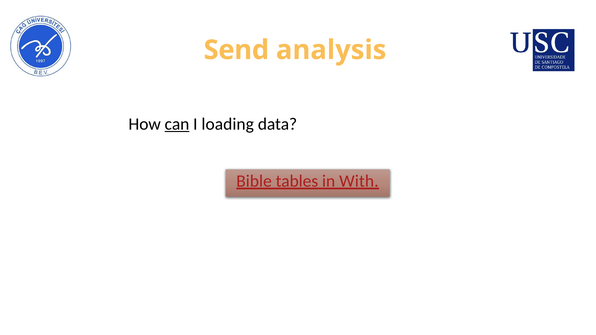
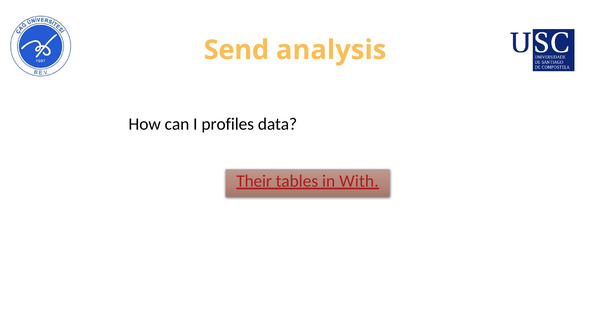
can underline: present -> none
loading: loading -> profiles
Bible: Bible -> Their
